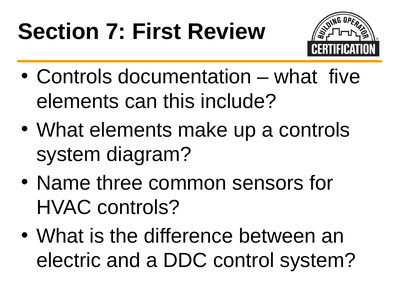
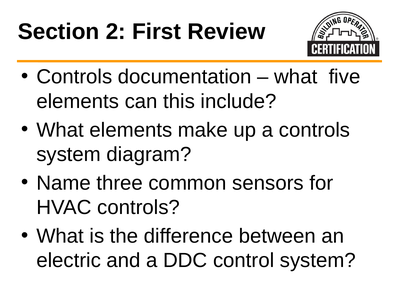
7: 7 -> 2
